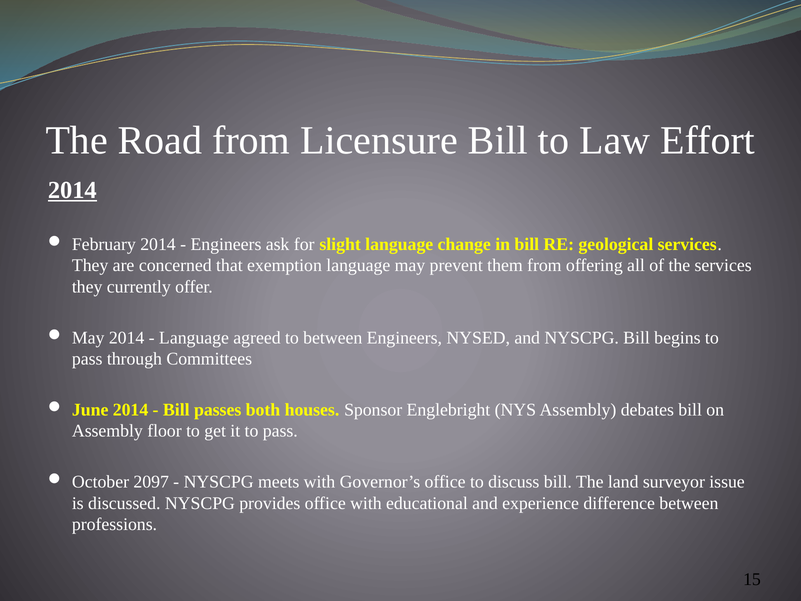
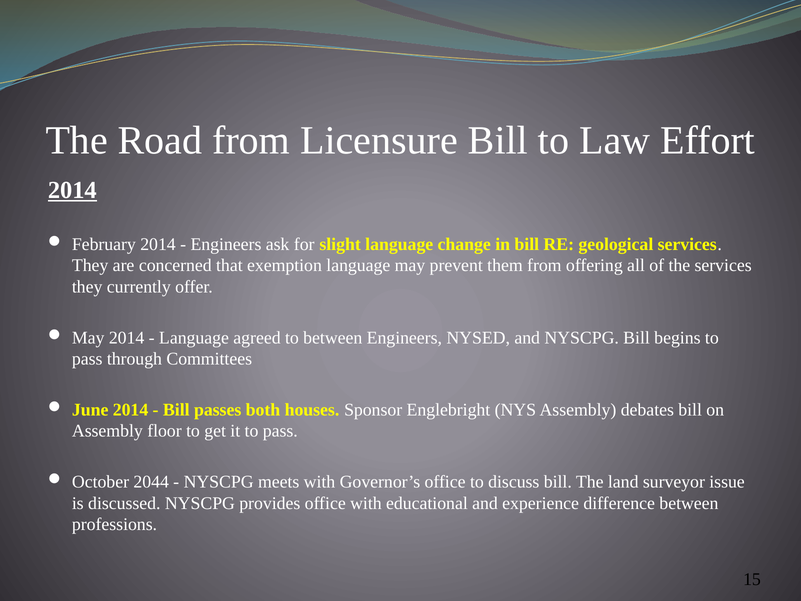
2097: 2097 -> 2044
